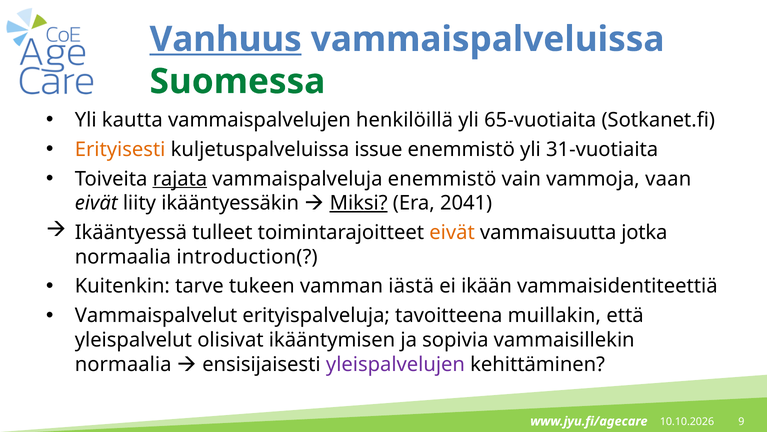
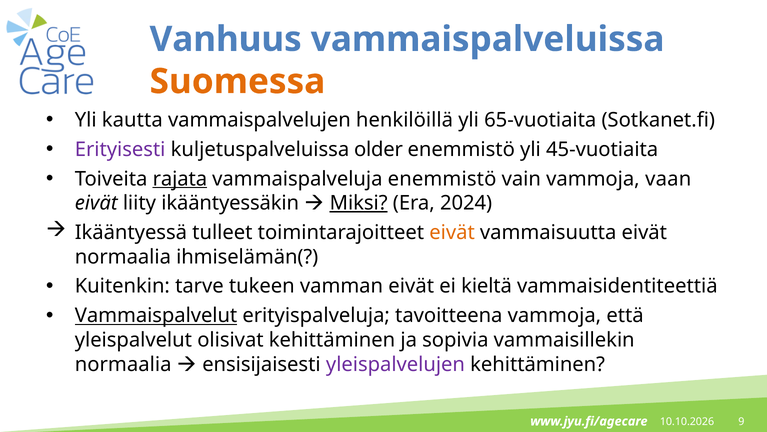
Vanhuus underline: present -> none
Suomessa colour: green -> orange
Erityisesti colour: orange -> purple
issue: issue -> older
31-vuotiaita: 31-vuotiaita -> 45-vuotiaita
2041: 2041 -> 2024
vammaisuutta jotka: jotka -> eivät
introduction(: introduction( -> ihmiselämän(
vamman iästä: iästä -> eivät
ikään: ikään -> kieltä
Vammaispalvelut underline: none -> present
tavoitteena muillakin: muillakin -> vammoja
olisivat ikääntymisen: ikääntymisen -> kehittäminen
